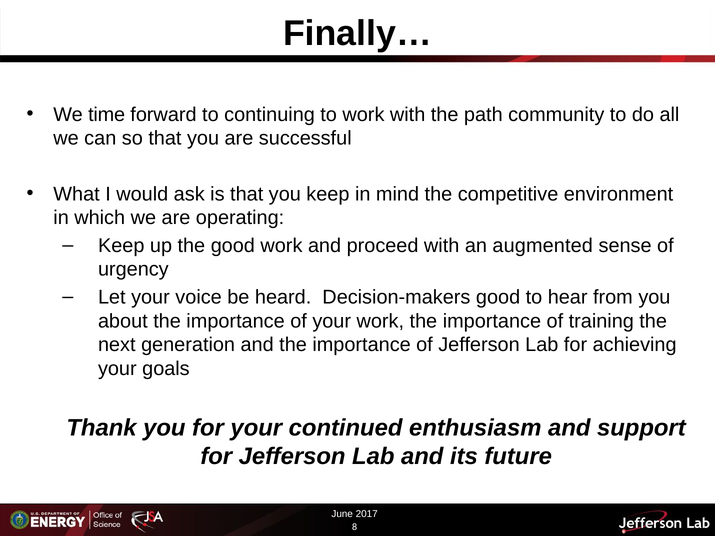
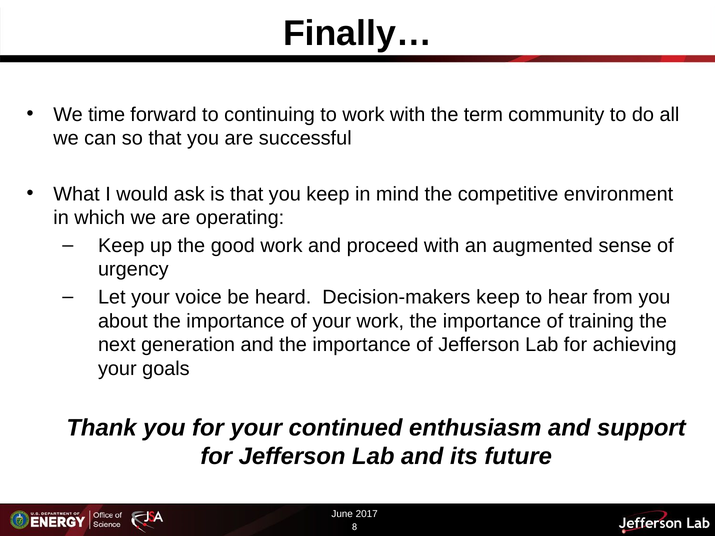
path: path -> term
Decision-makers good: good -> keep
